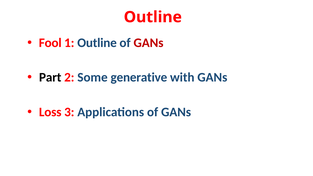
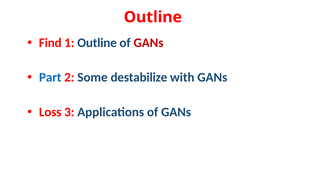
Fool: Fool -> Find
Part colour: black -> blue
generative: generative -> destabilize
